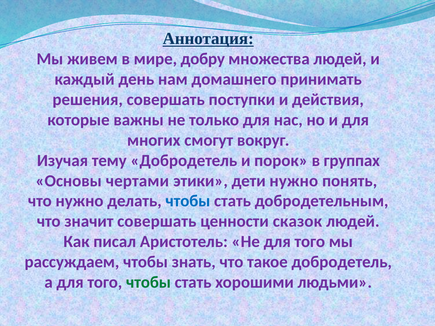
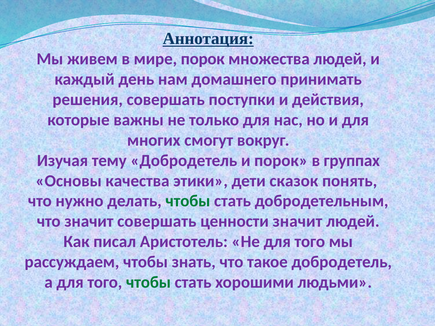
мире добру: добру -> порок
чертами: чертами -> качества
дети нужно: нужно -> сказок
чтобы at (188, 201) colour: blue -> green
ценности сказок: сказок -> значит
